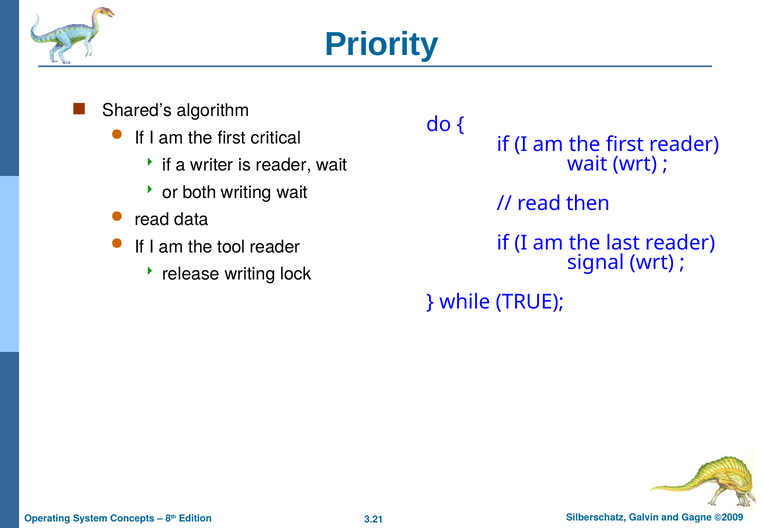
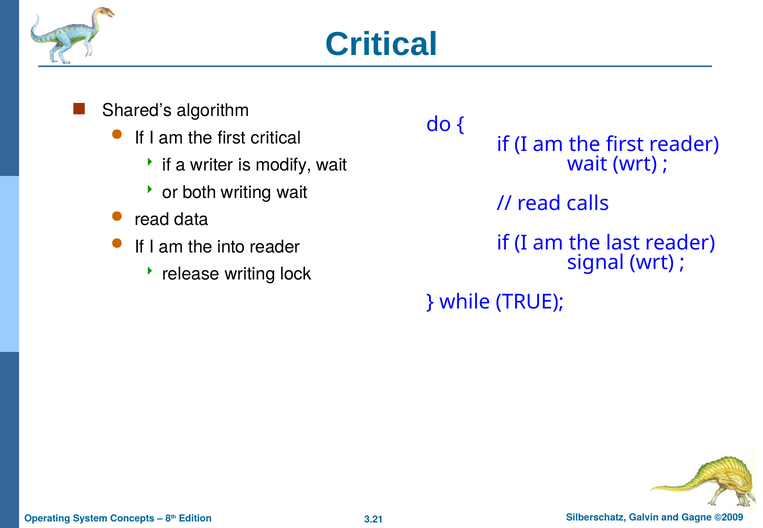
Priority at (382, 44): Priority -> Critical
is reader: reader -> modify
then: then -> calls
tool: tool -> into
